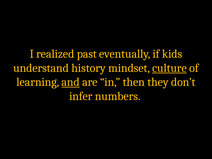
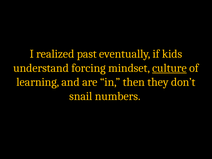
history: history -> forcing
and underline: present -> none
infer: infer -> snail
